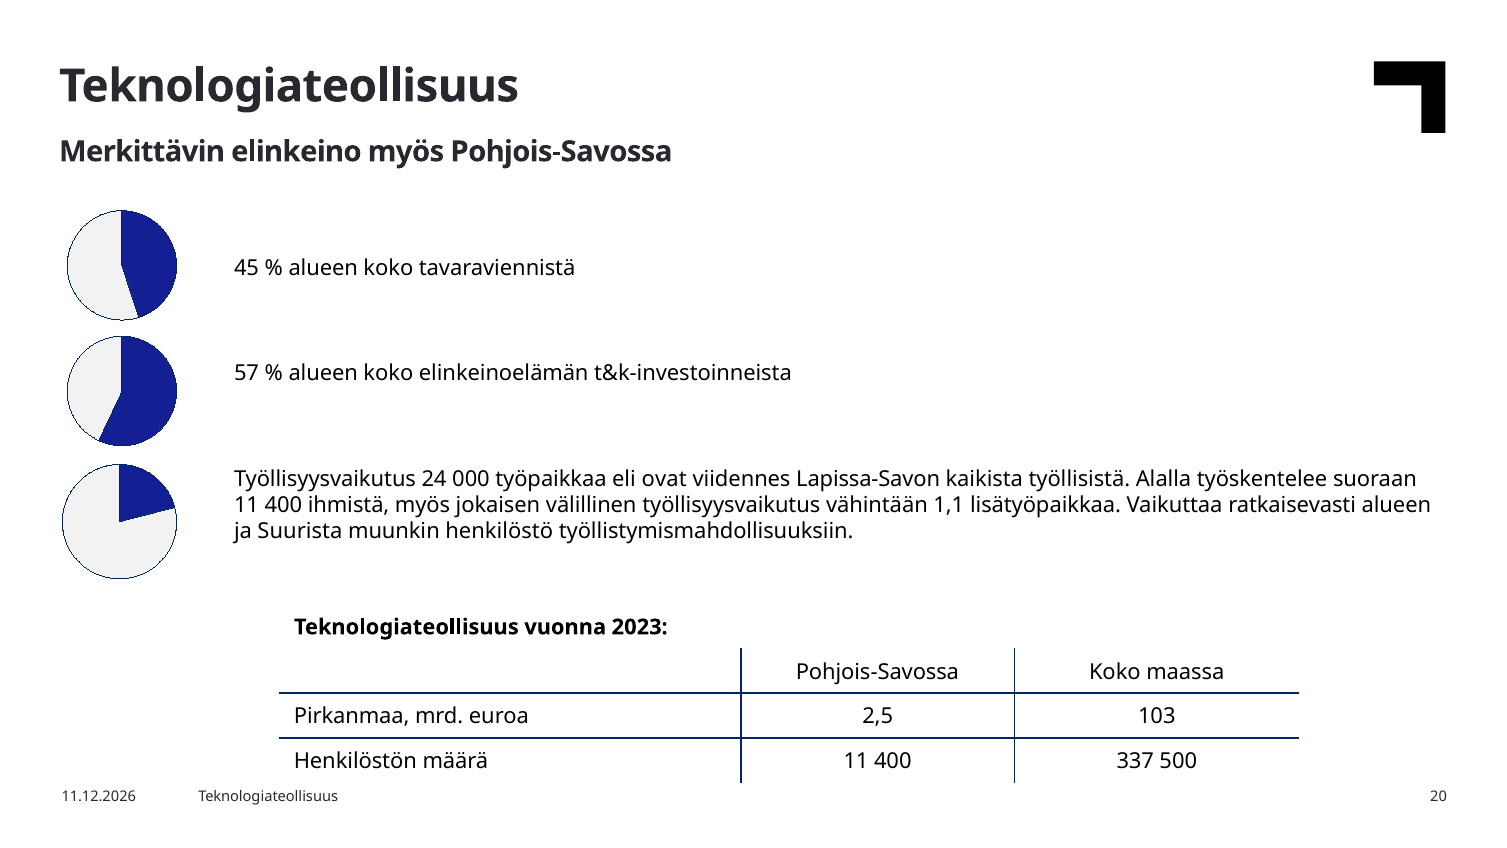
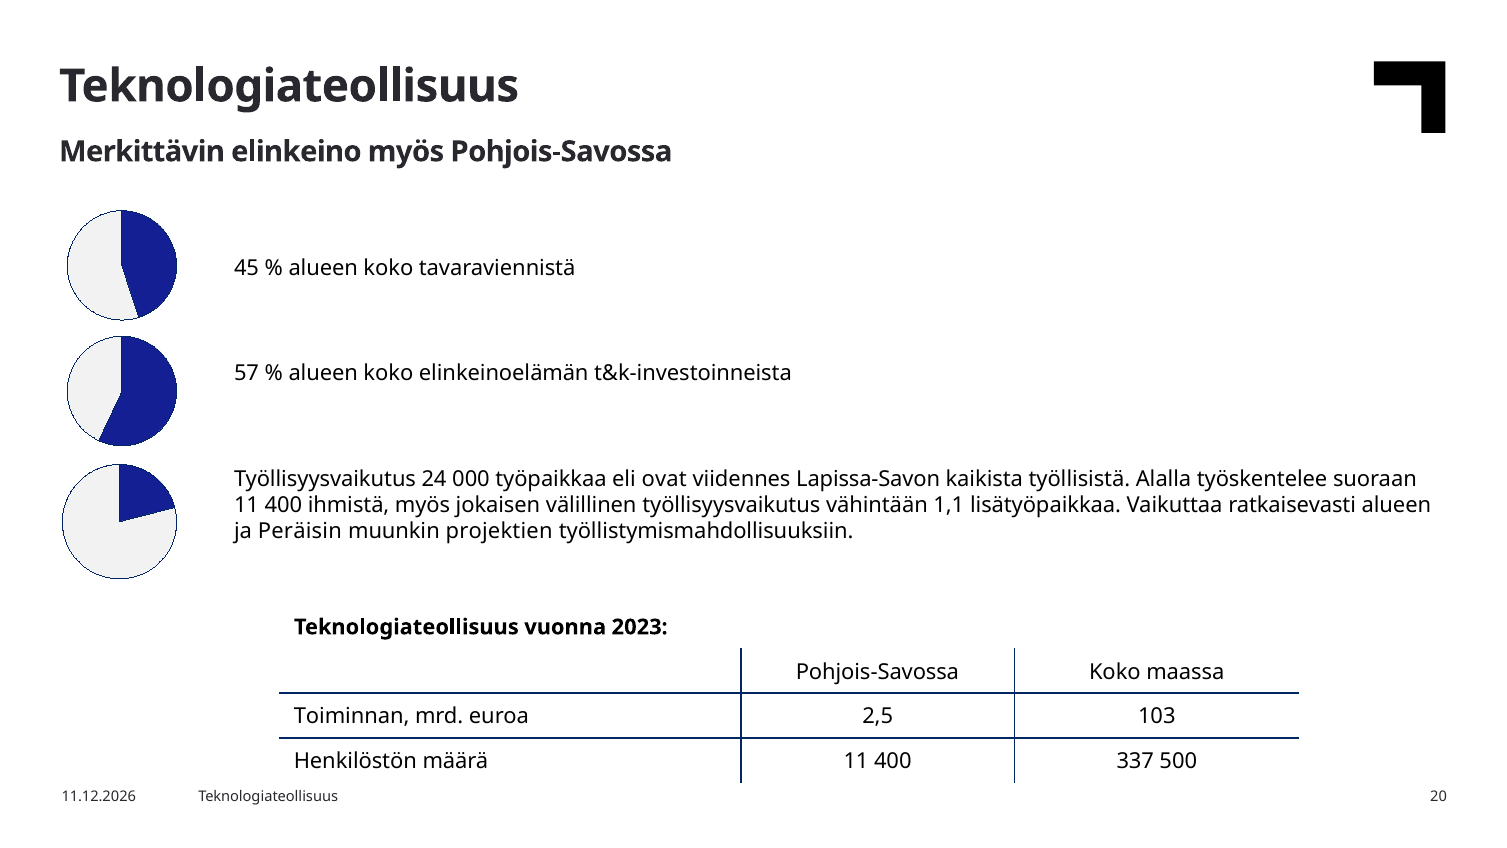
Suurista: Suurista -> Peräisin
henkilöstö: henkilöstö -> projektien
Pirkanmaa: Pirkanmaa -> Toiminnan
